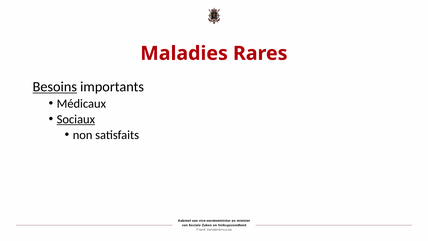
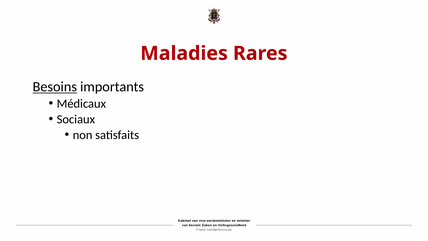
Sociaux underline: present -> none
